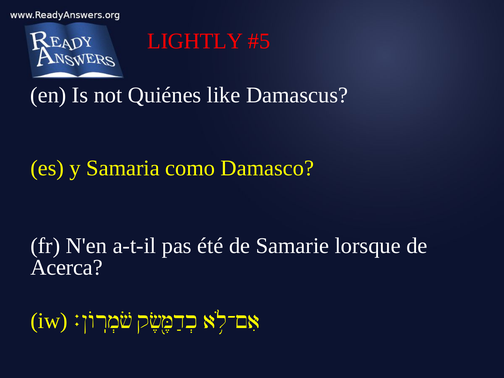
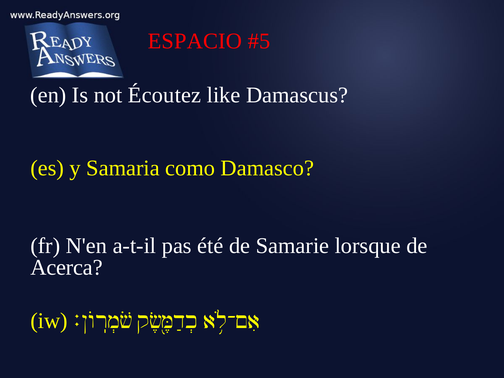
LIGHTLY: LIGHTLY -> ESPACIO
Quiénes: Quiénes -> Écoutez
